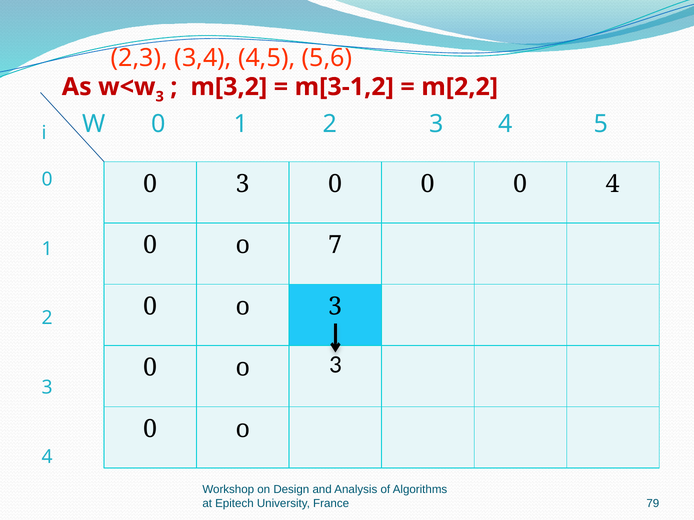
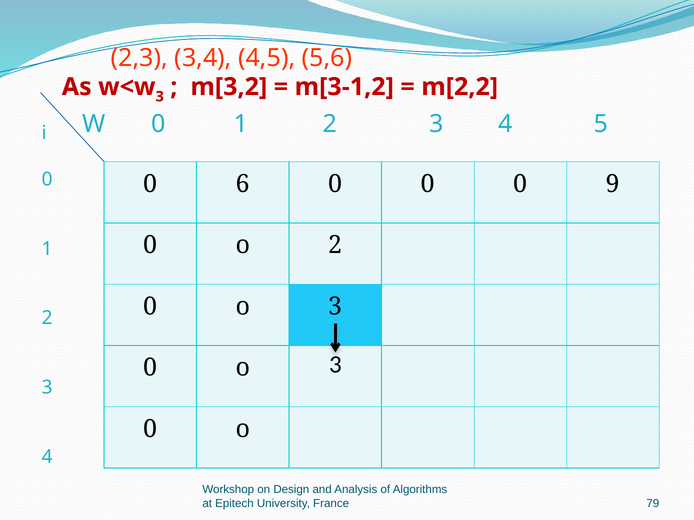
0 3: 3 -> 6
0 4: 4 -> 9
o 7: 7 -> 2
